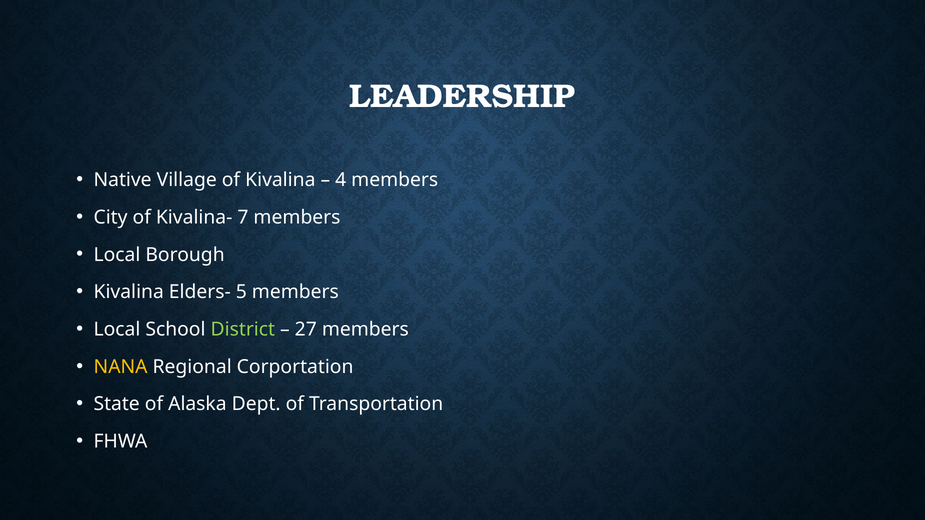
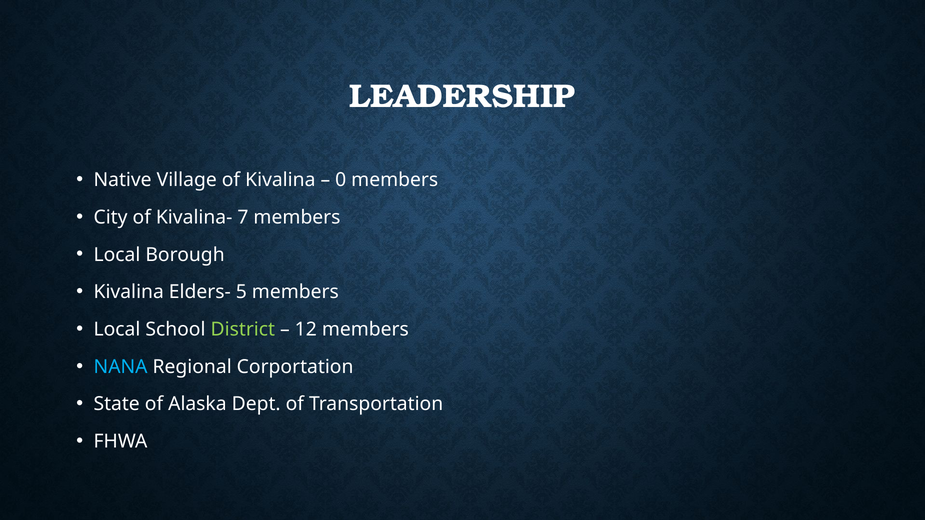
4: 4 -> 0
27: 27 -> 12
NANA colour: yellow -> light blue
